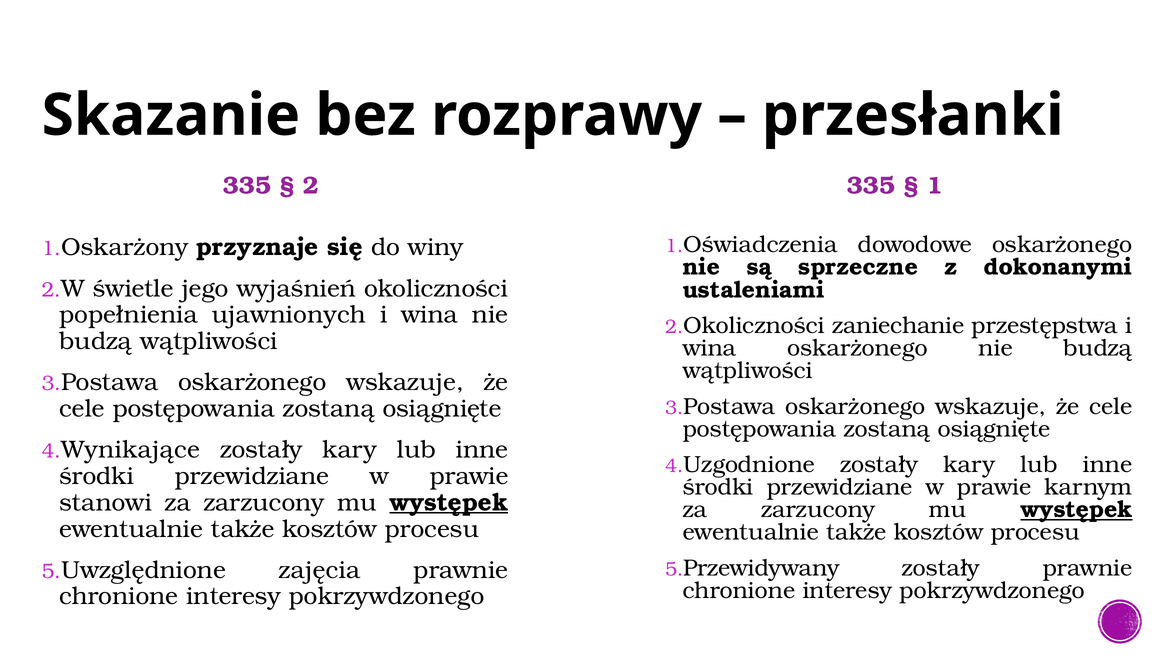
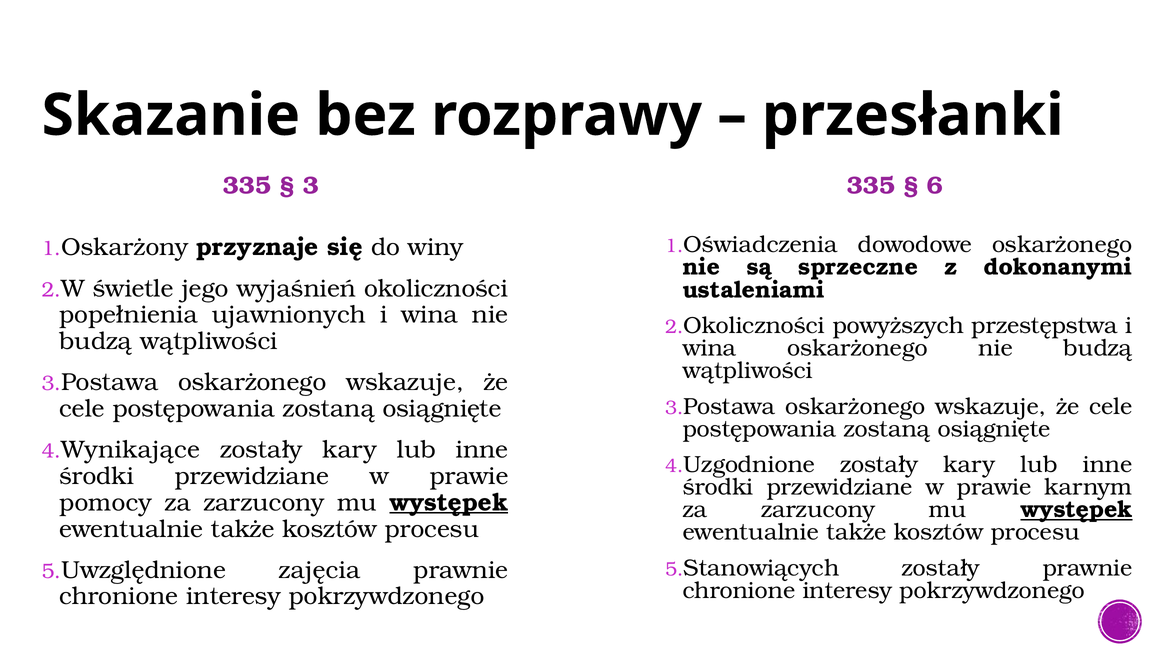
2 at (311, 186): 2 -> 3
1 at (935, 186): 1 -> 6
zaniechanie: zaniechanie -> powyższych
stanowi: stanowi -> pomocy
Przewidywany: Przewidywany -> Stanowiących
